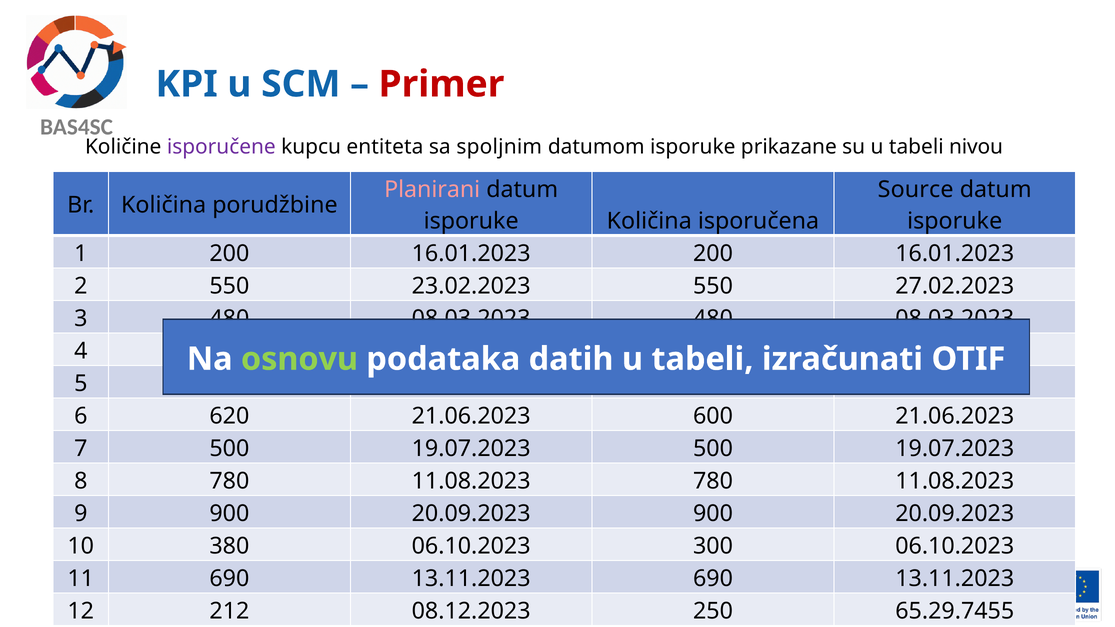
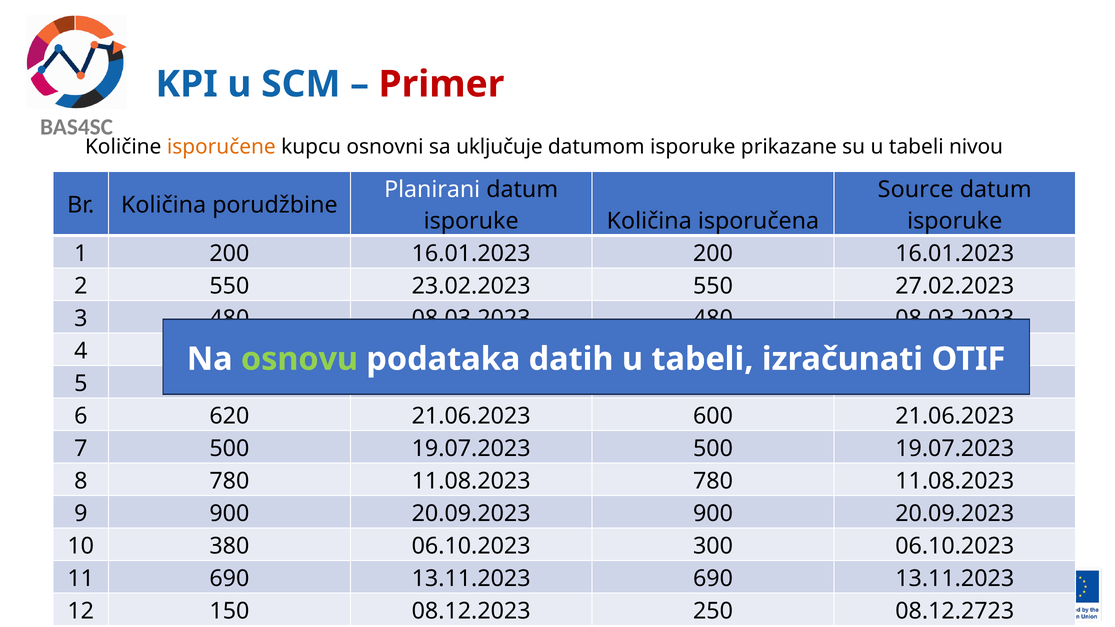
isporučene colour: purple -> orange
entiteta: entiteta -> osnovni
spoljnim: spoljnim -> uključuje
Planirani colour: pink -> white
212: 212 -> 150
65.29.7455: 65.29.7455 -> 08.12.2723
